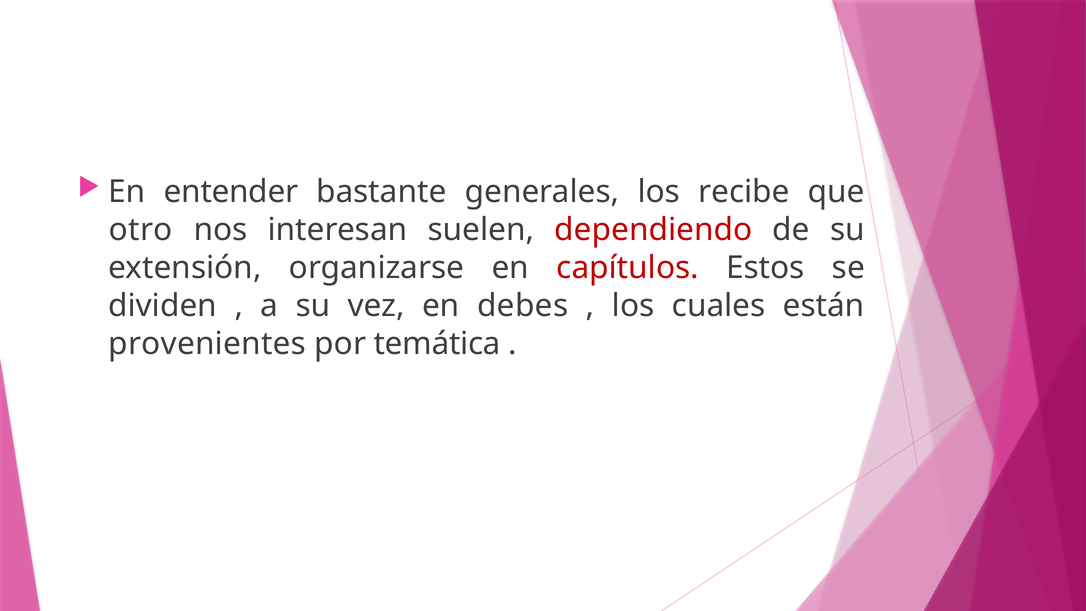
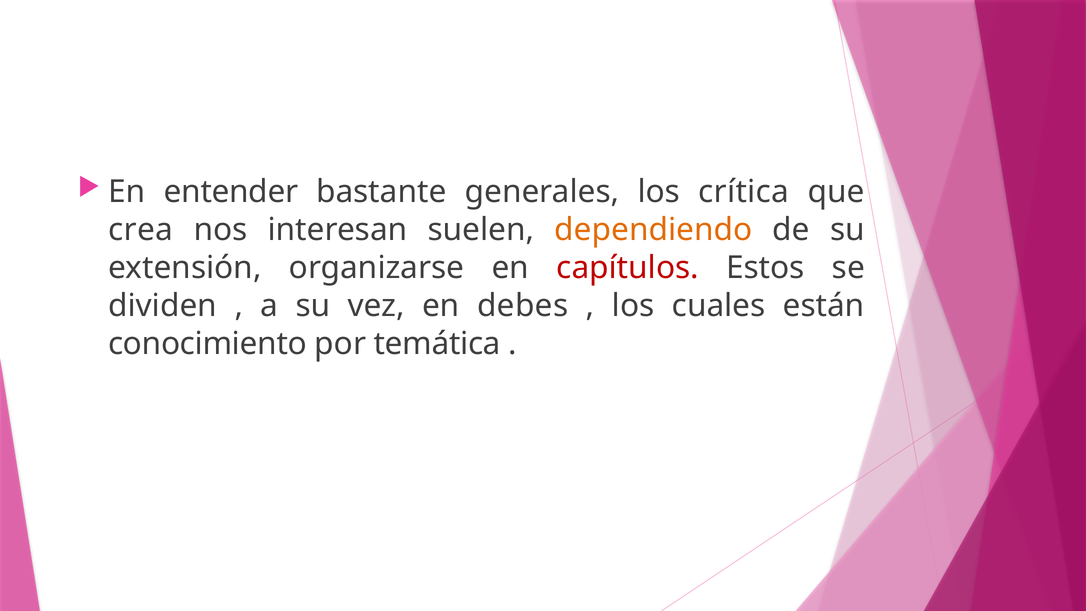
recibe: recibe -> crítica
otro: otro -> crea
dependiendo colour: red -> orange
provenientes: provenientes -> conocimiento
